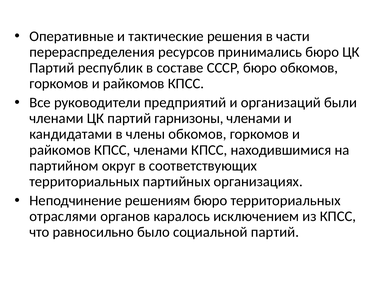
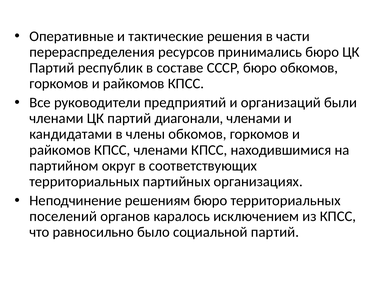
гарнизоны: гарнизоны -> диагонали
отраслями: отраслями -> поселений
